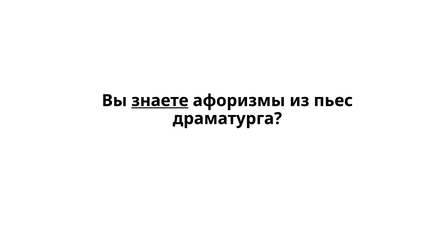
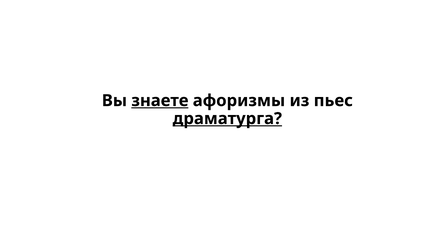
драматурга underline: none -> present
